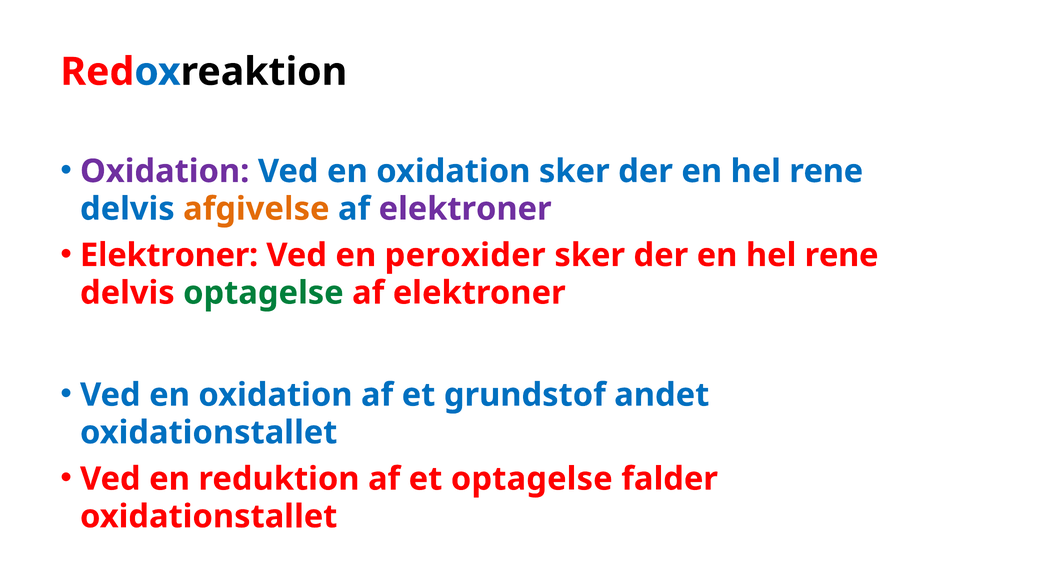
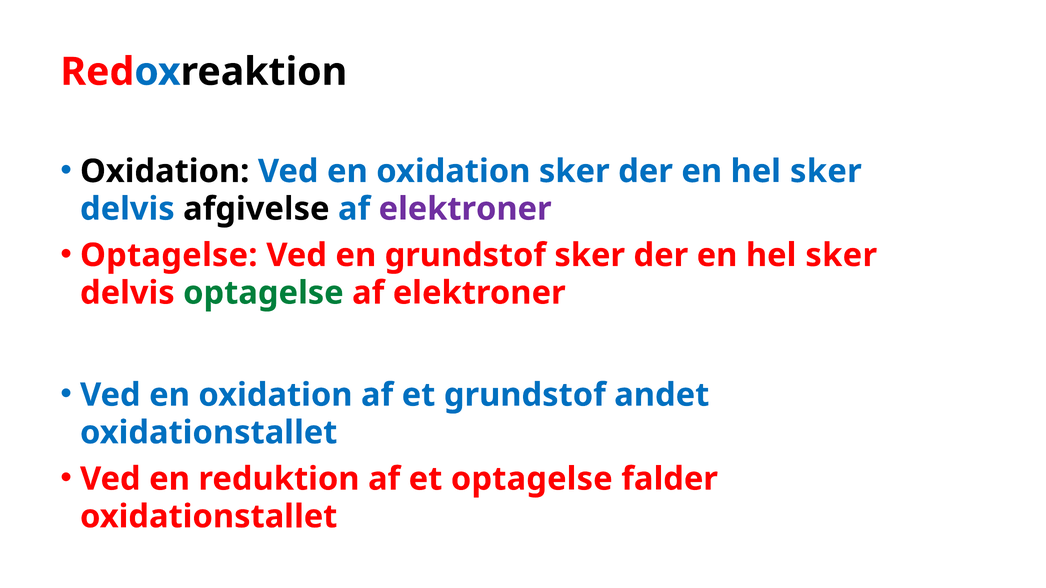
Oxidation at (165, 171) colour: purple -> black
rene at (826, 171): rene -> sker
afgivelse colour: orange -> black
Elektroner at (169, 255): Elektroner -> Optagelse
en peroxider: peroxider -> grundstof
rene at (842, 255): rene -> sker
